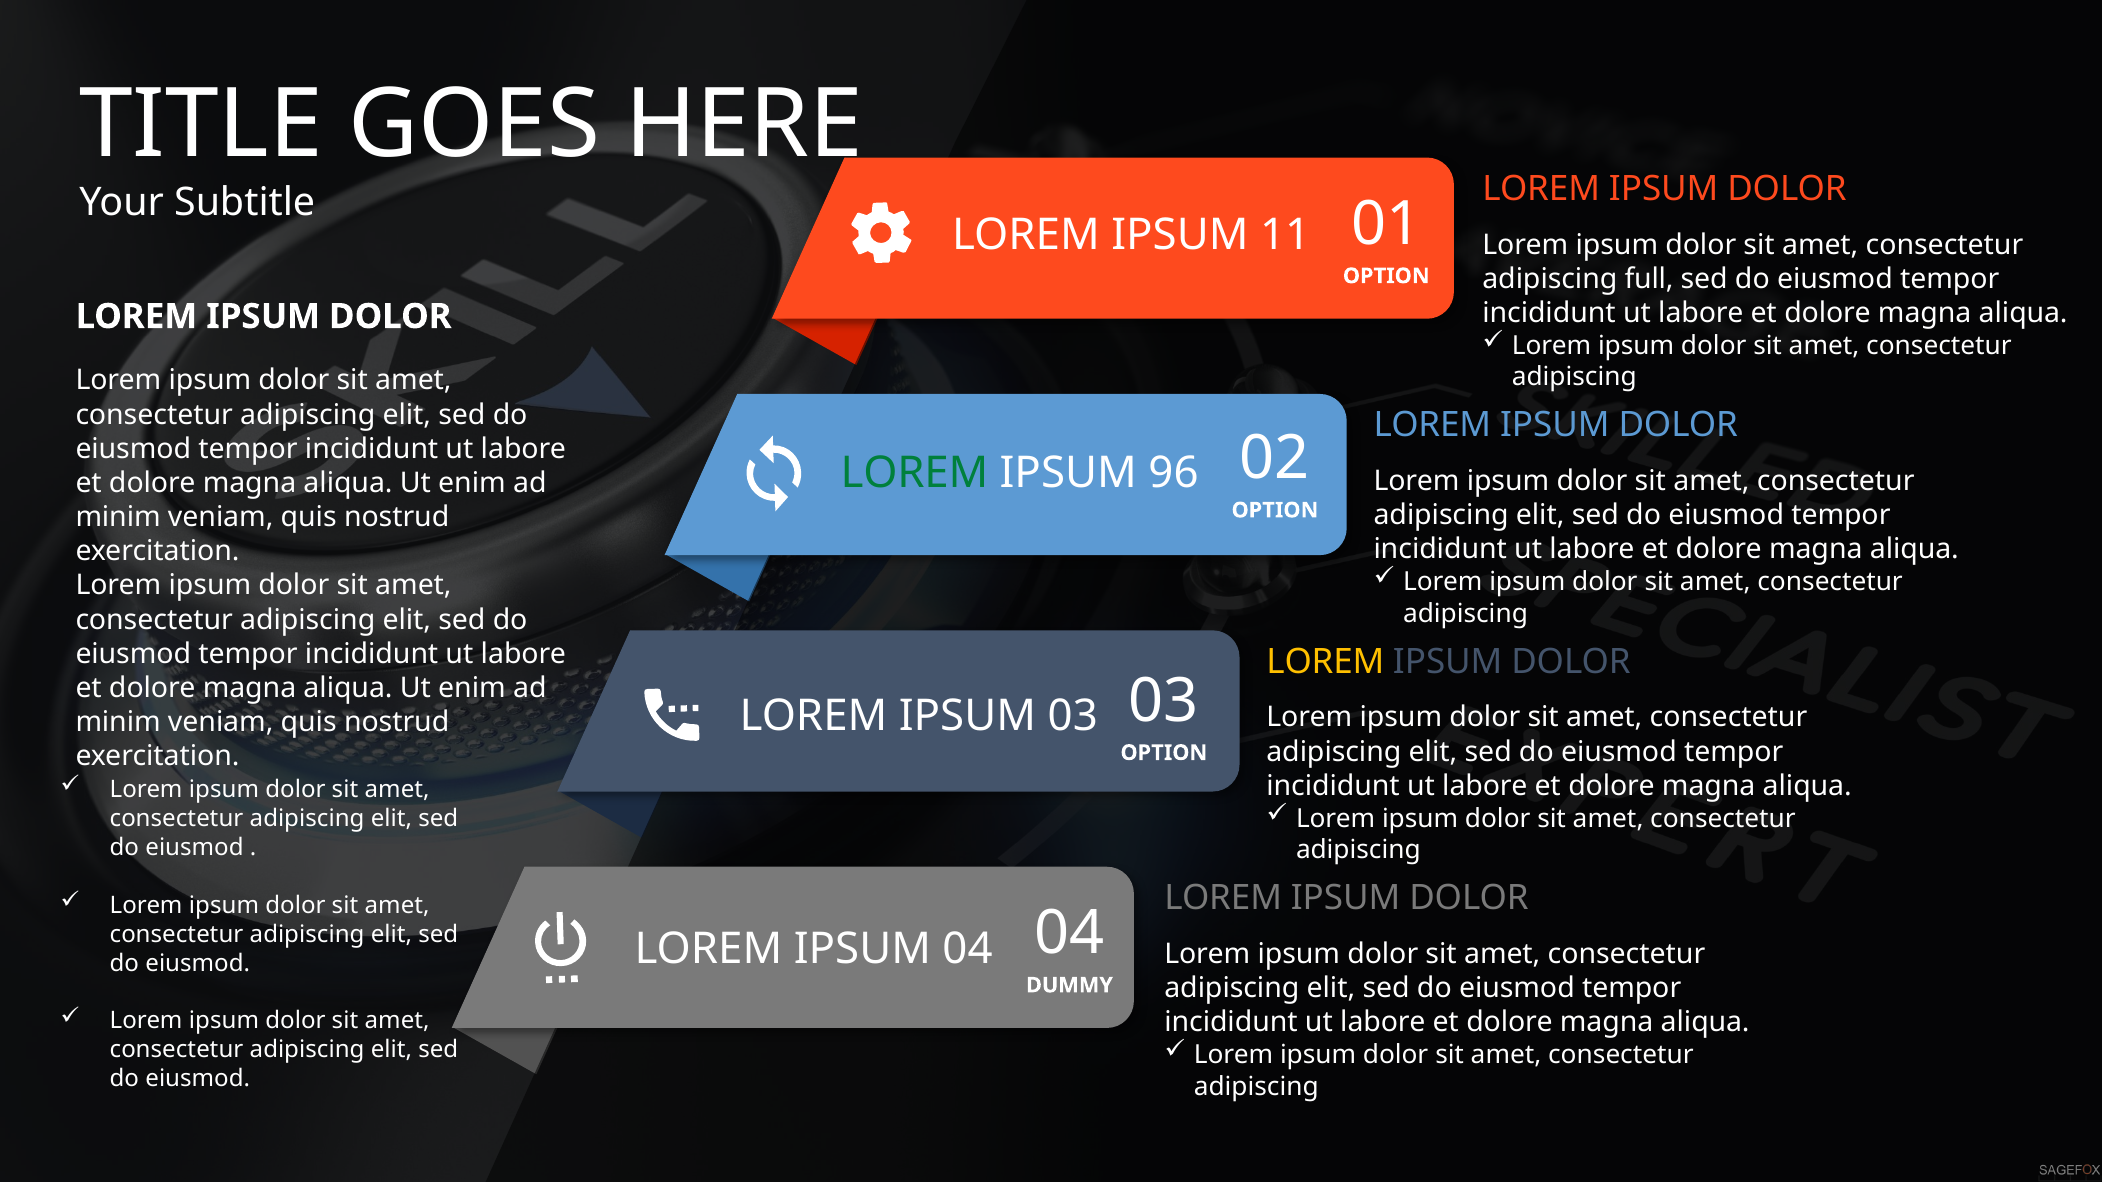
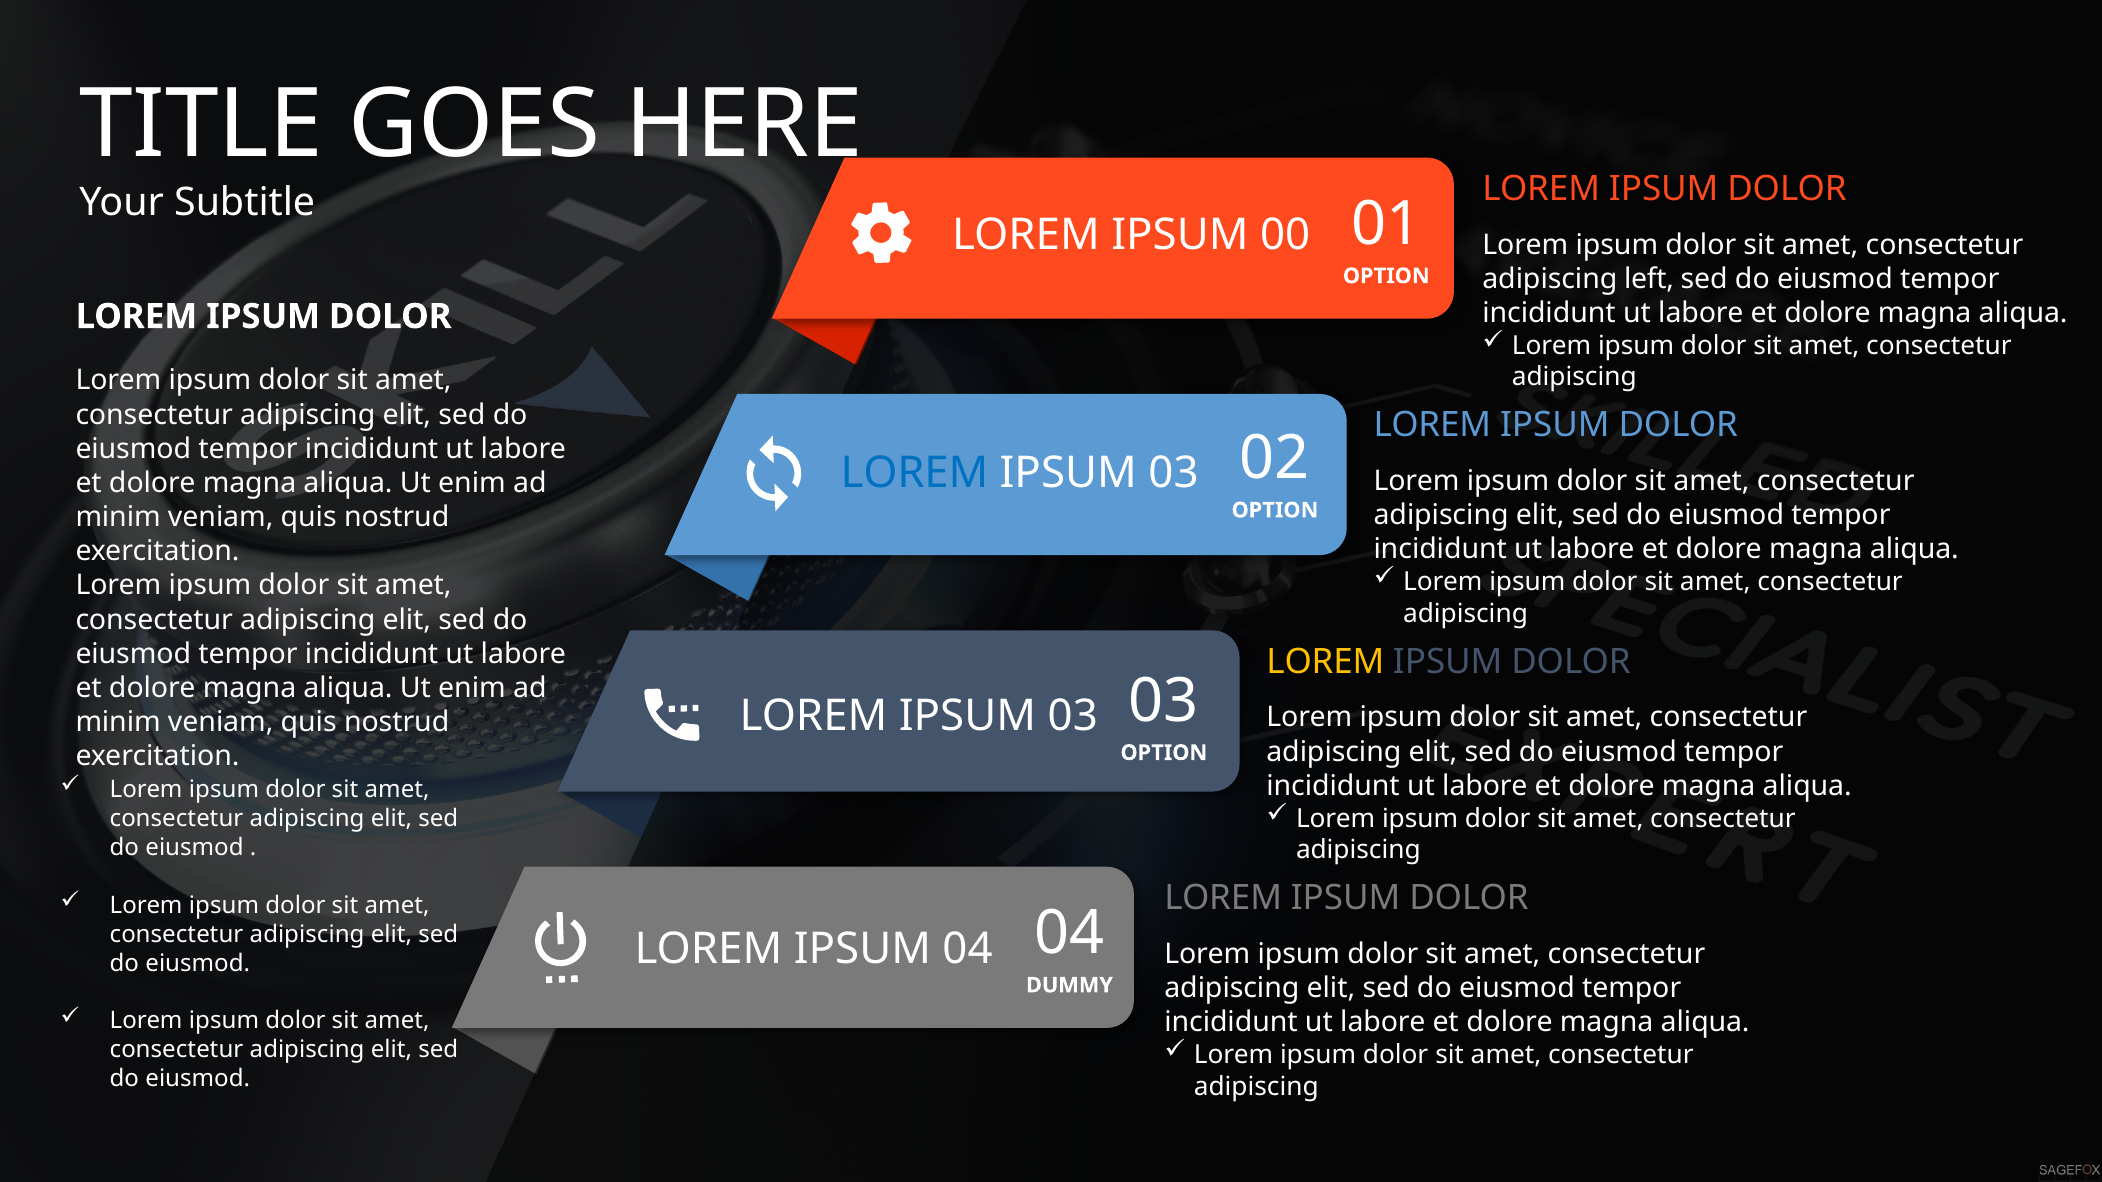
11: 11 -> 00
full: full -> left
LOREM at (914, 473) colour: green -> blue
96 at (1174, 473): 96 -> 03
